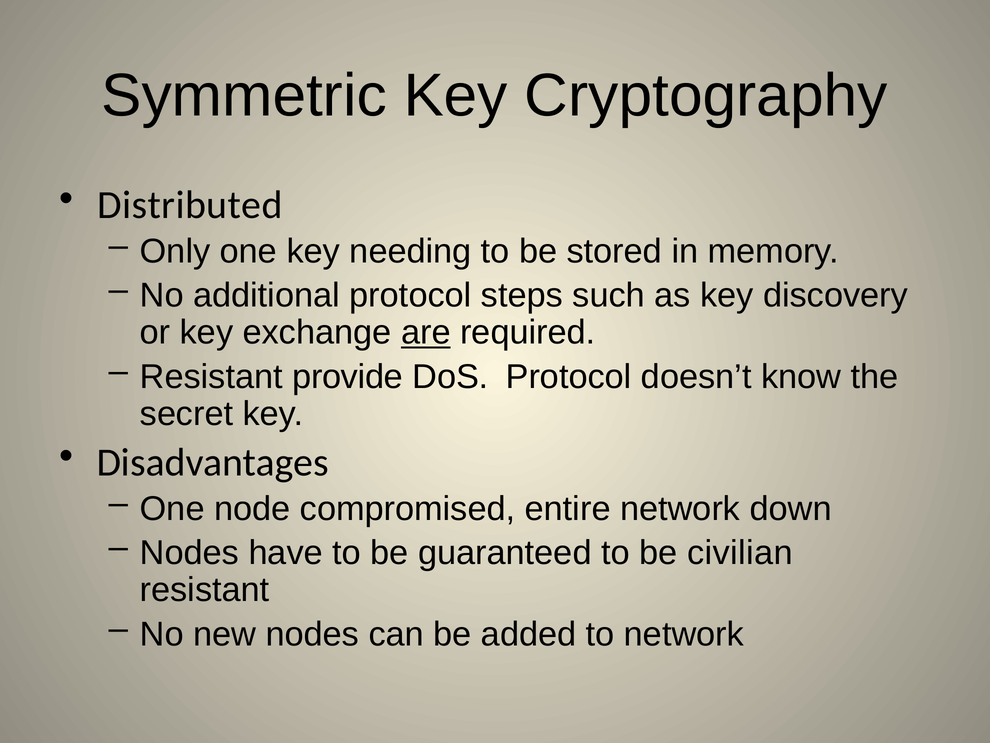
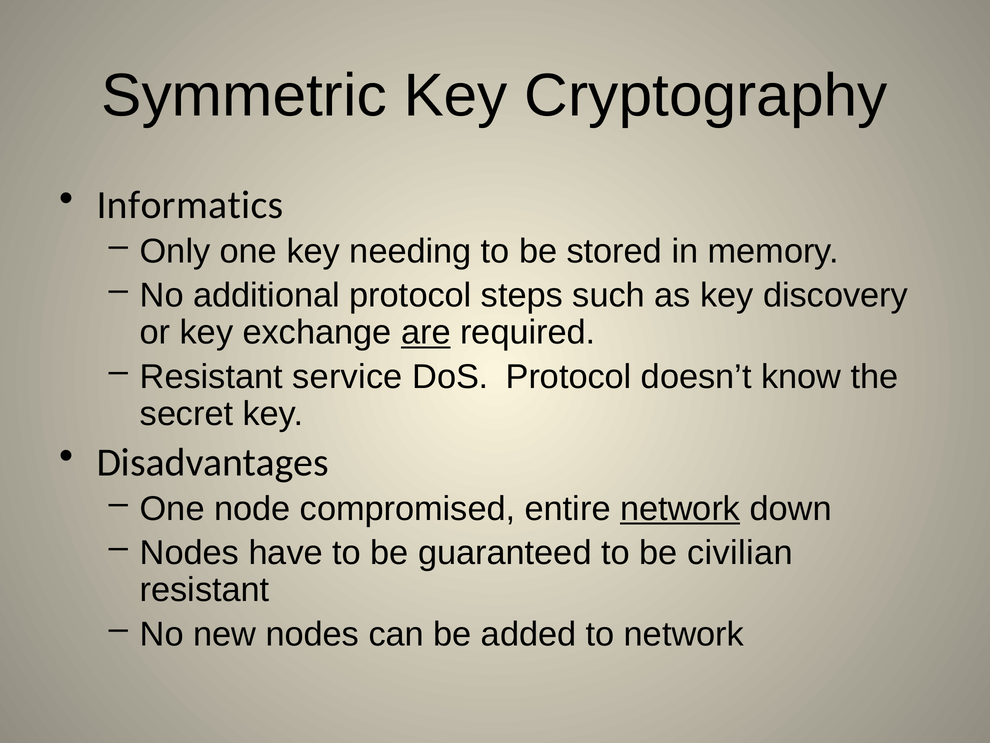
Distributed: Distributed -> Informatics
provide: provide -> service
network at (680, 509) underline: none -> present
